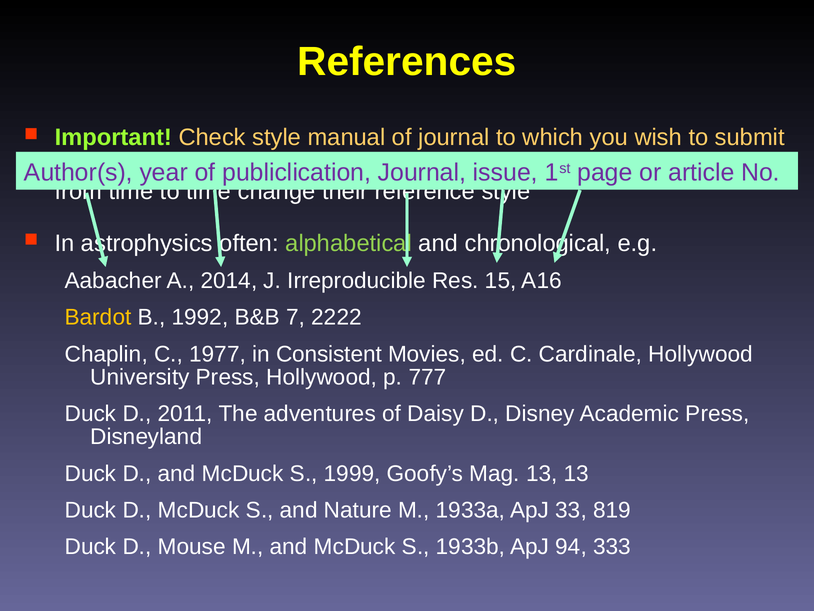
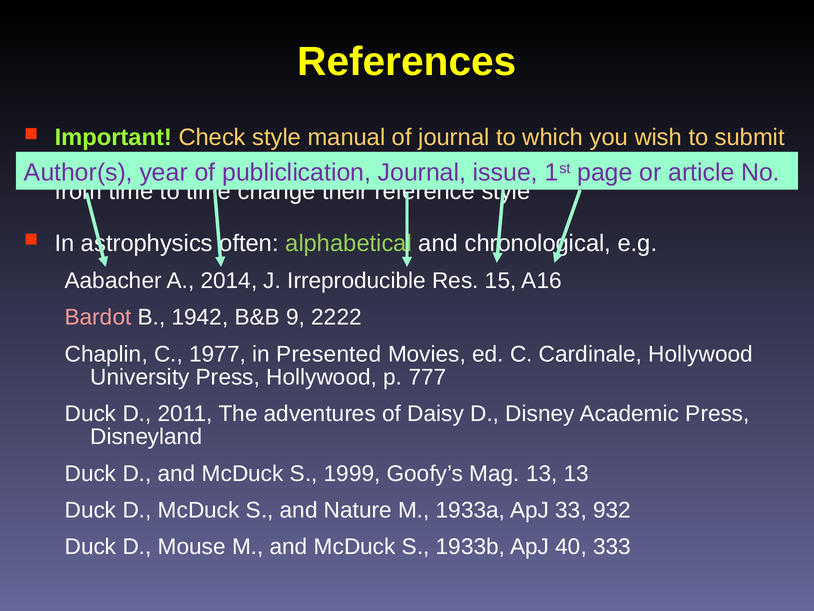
Bardot colour: yellow -> pink
1992: 1992 -> 1942
7: 7 -> 9
Consistent: Consistent -> Presented
819: 819 -> 932
94: 94 -> 40
